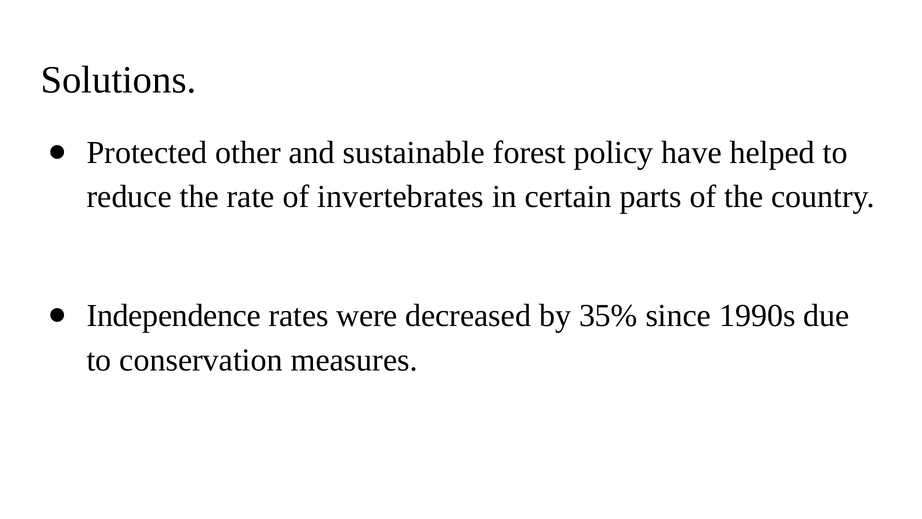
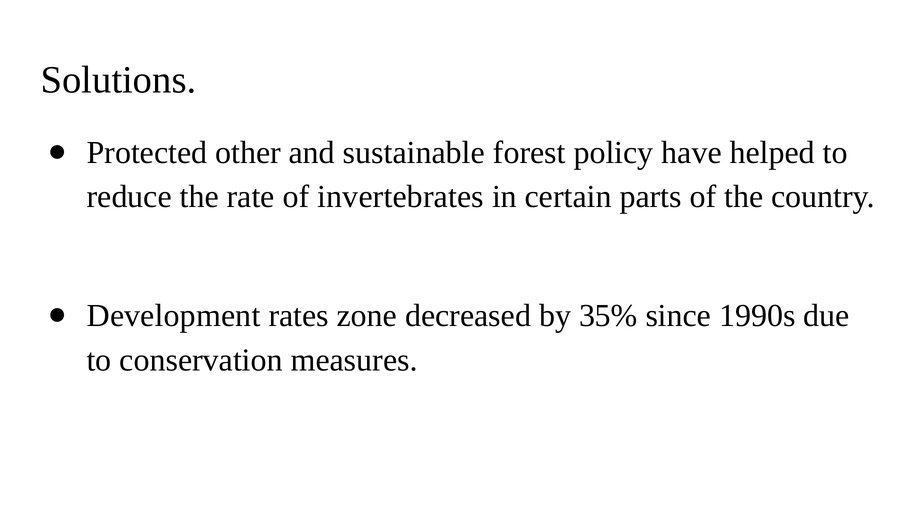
Independence: Independence -> Development
were: were -> zone
